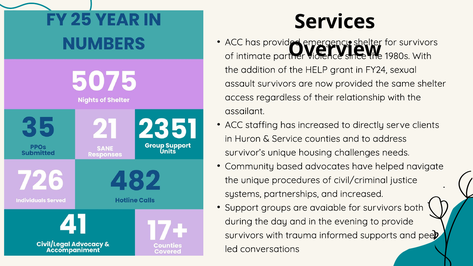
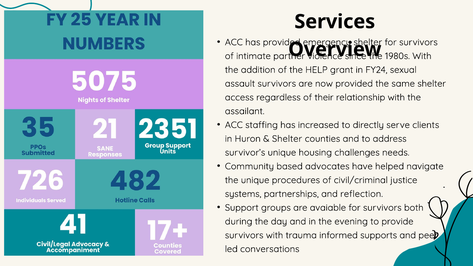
Service at (287, 139): Service -> Shelter
and increased: increased -> reflection
